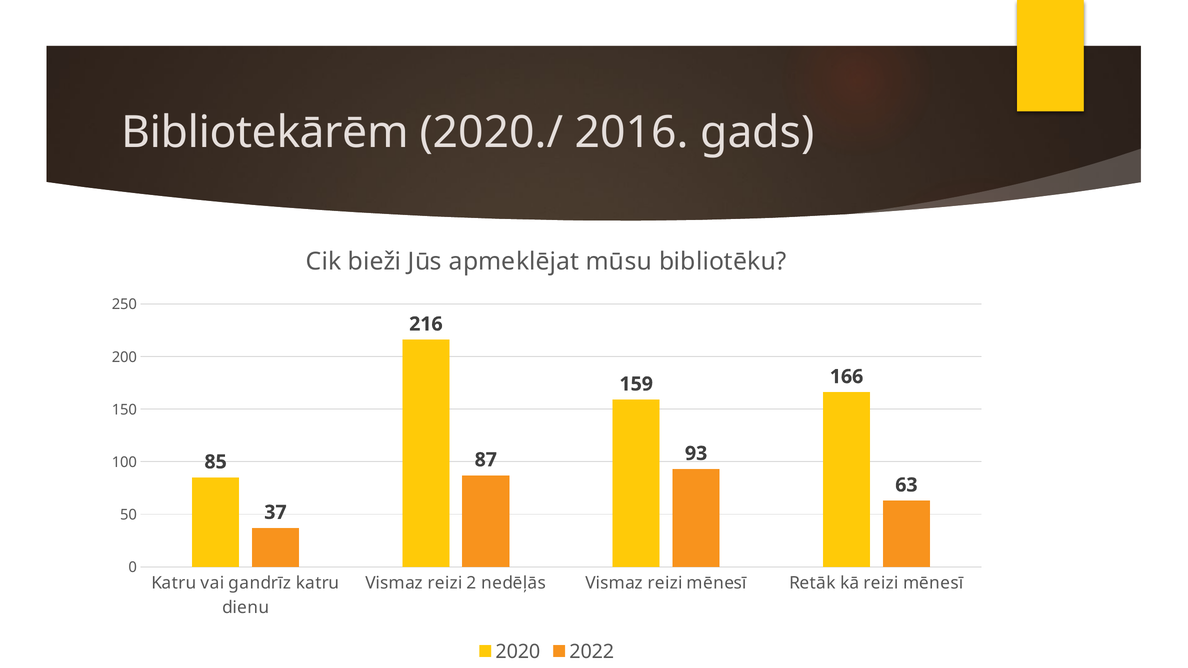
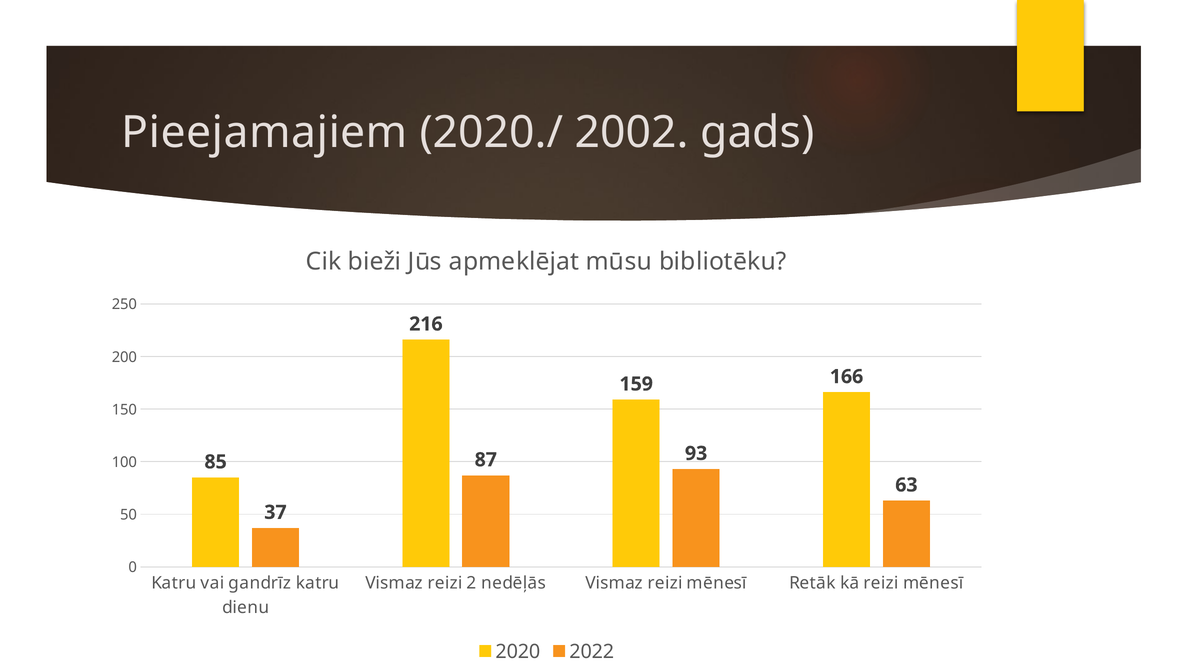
Bibliotekārēm: Bibliotekārēm -> Pieejamajiem
2016: 2016 -> 2002
